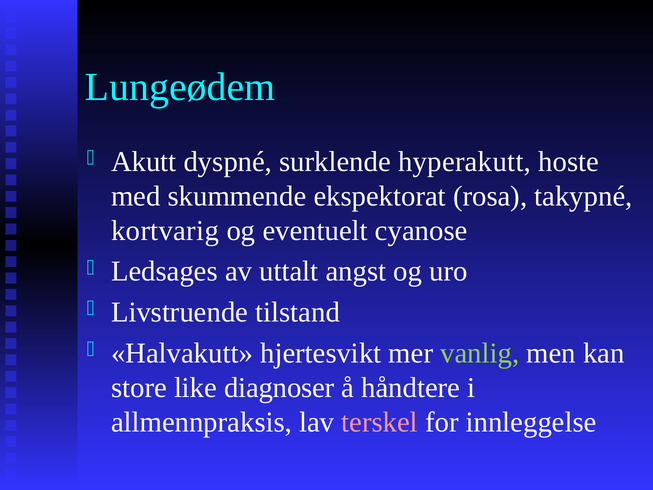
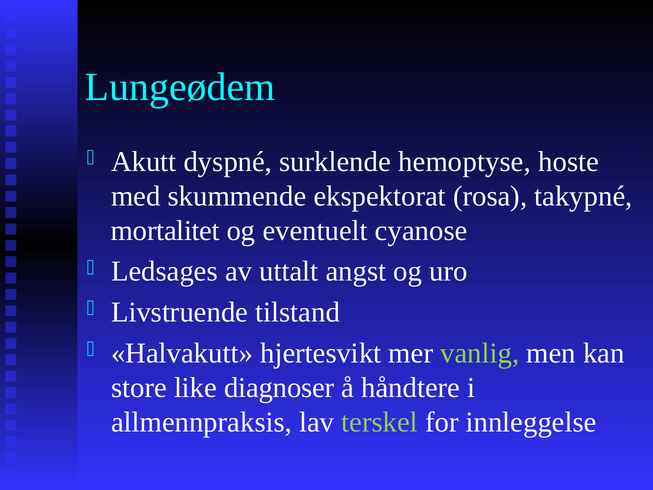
hyperakutt: hyperakutt -> hemoptyse
kortvarig: kortvarig -> mortalitet
terskel colour: pink -> light green
